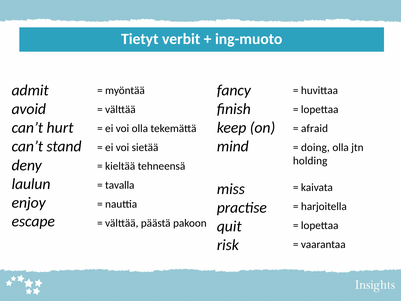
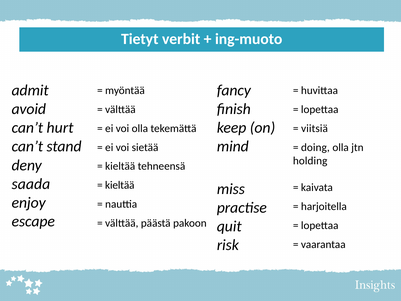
afraid: afraid -> viitsiä
laulun: laulun -> saada
tavalla at (120, 185): tavalla -> kieltää
